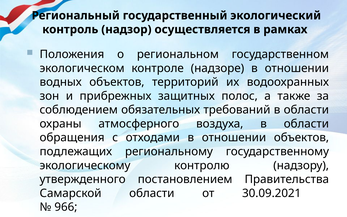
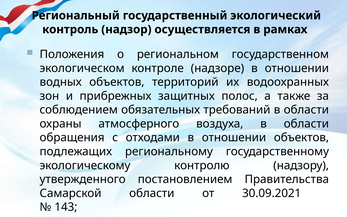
966: 966 -> 143
